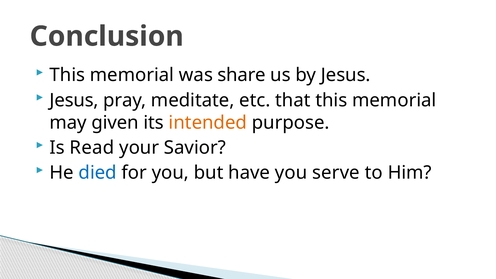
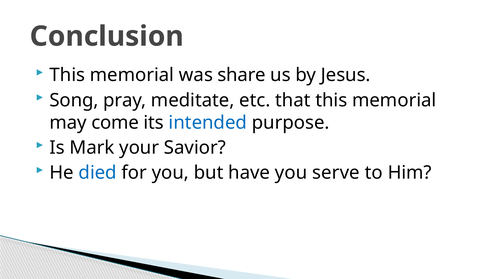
Jesus at (74, 100): Jesus -> Song
given: given -> come
intended colour: orange -> blue
Read: Read -> Mark
